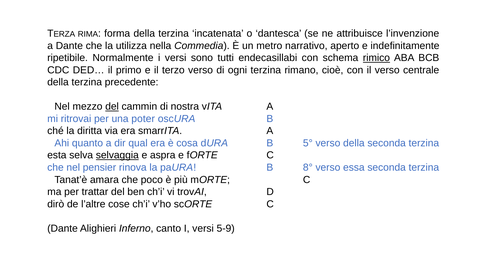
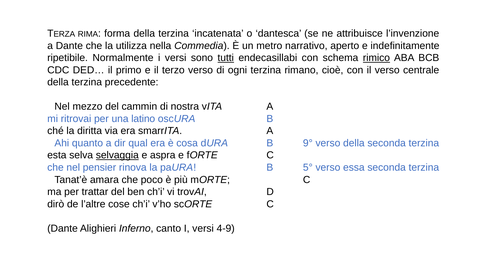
tutti underline: none -> present
del at (112, 107) underline: present -> none
poter: poter -> latino
5°: 5° -> 9°
8°: 8° -> 5°
5-9: 5-9 -> 4-9
